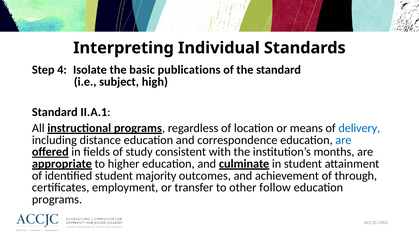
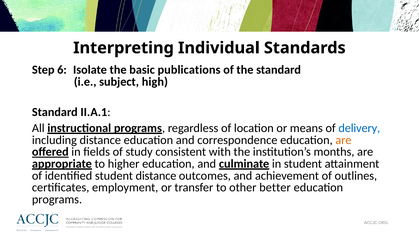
4: 4 -> 6
are at (343, 140) colour: blue -> orange
student majority: majority -> distance
through: through -> outlines
follow: follow -> better
